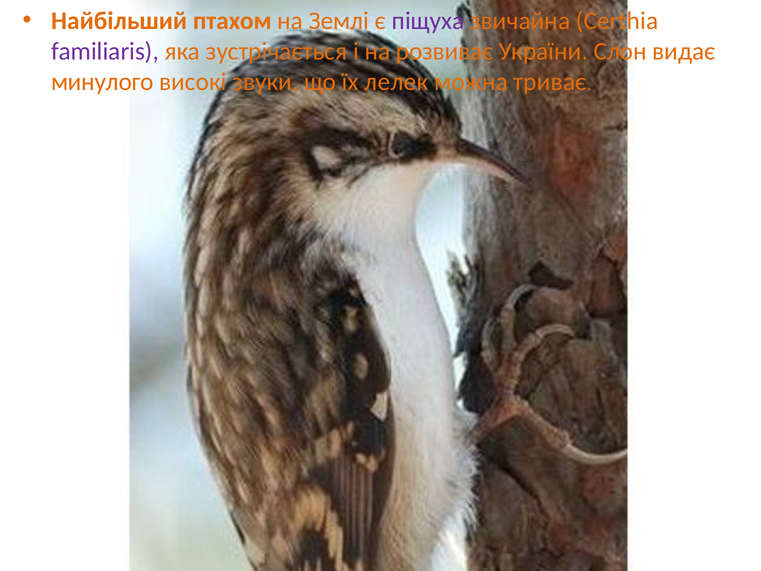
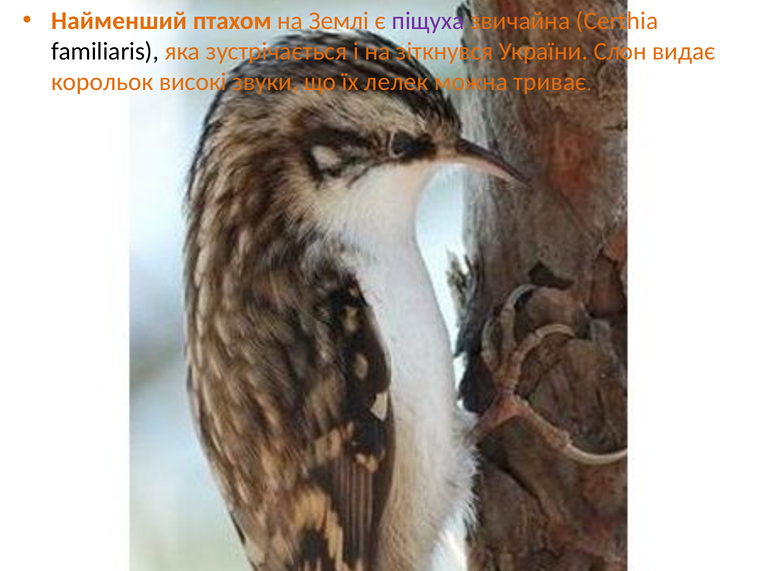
Найбільший: Найбільший -> Найменший
familiaris colour: purple -> black
розвиває: розвиває -> зіткнувся
минулого: минулого -> корольок
